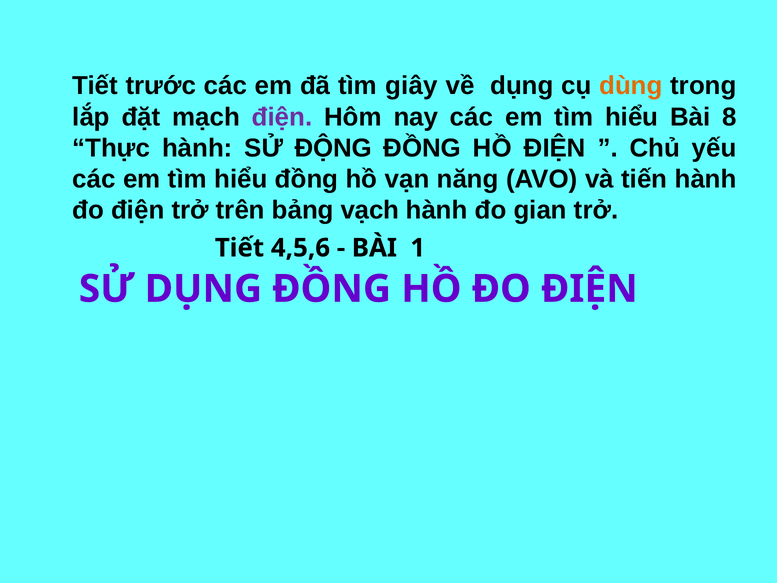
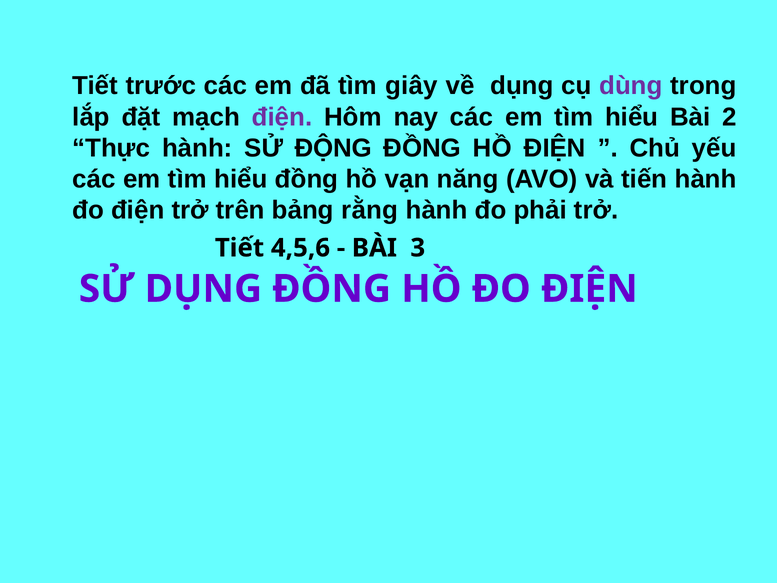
dùng colour: orange -> purple
8: 8 -> 2
vạch: vạch -> rằng
gian: gian -> phải
1: 1 -> 3
